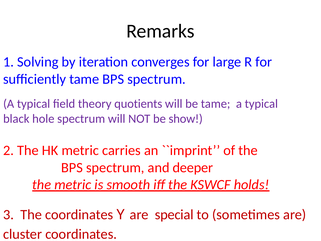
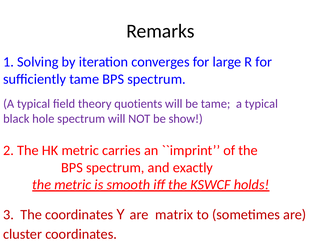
deeper: deeper -> exactly
special: special -> matrix
